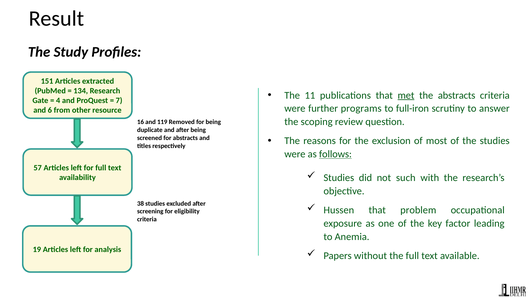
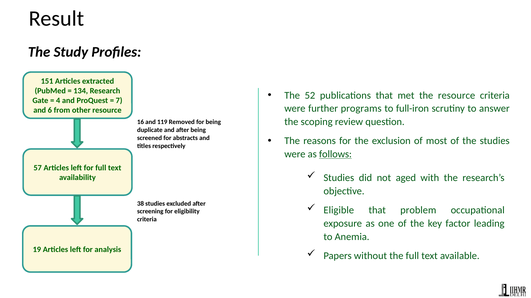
11: 11 -> 52
met underline: present -> none
the abstracts: abstracts -> resource
such: such -> aged
Hussen: Hussen -> Eligible
